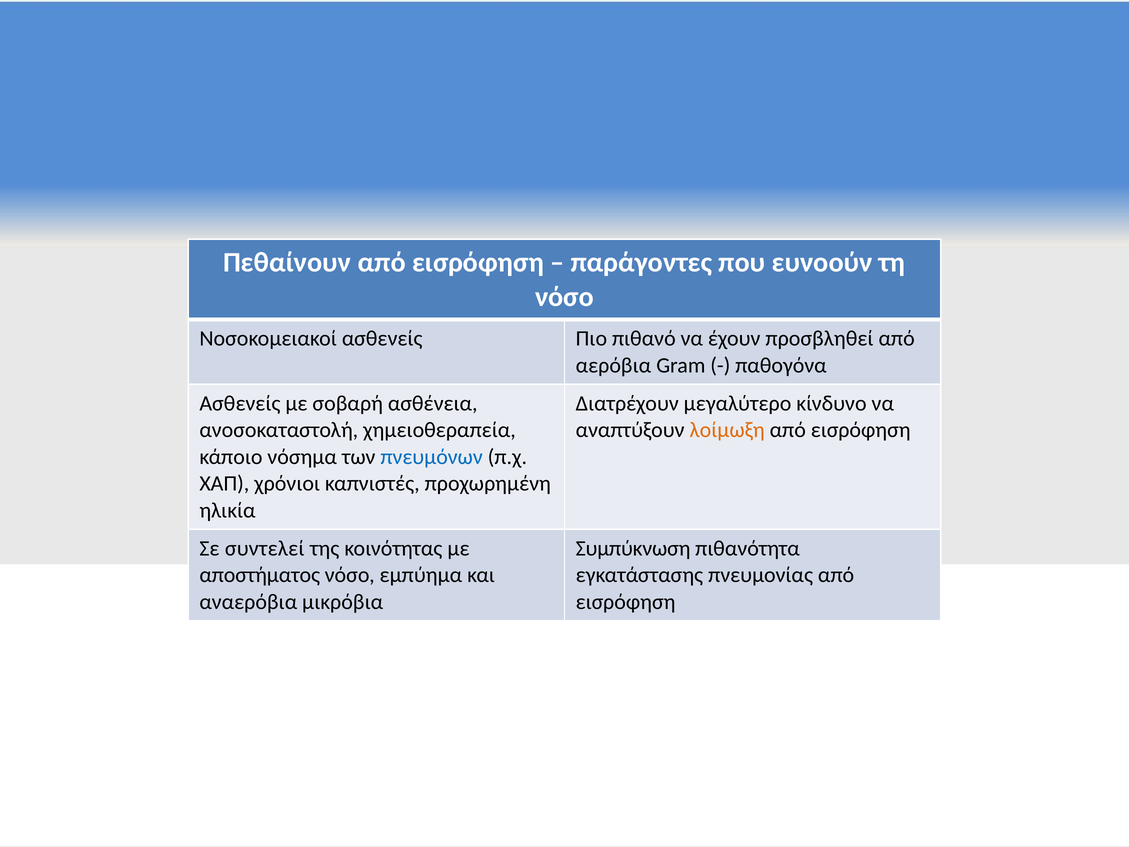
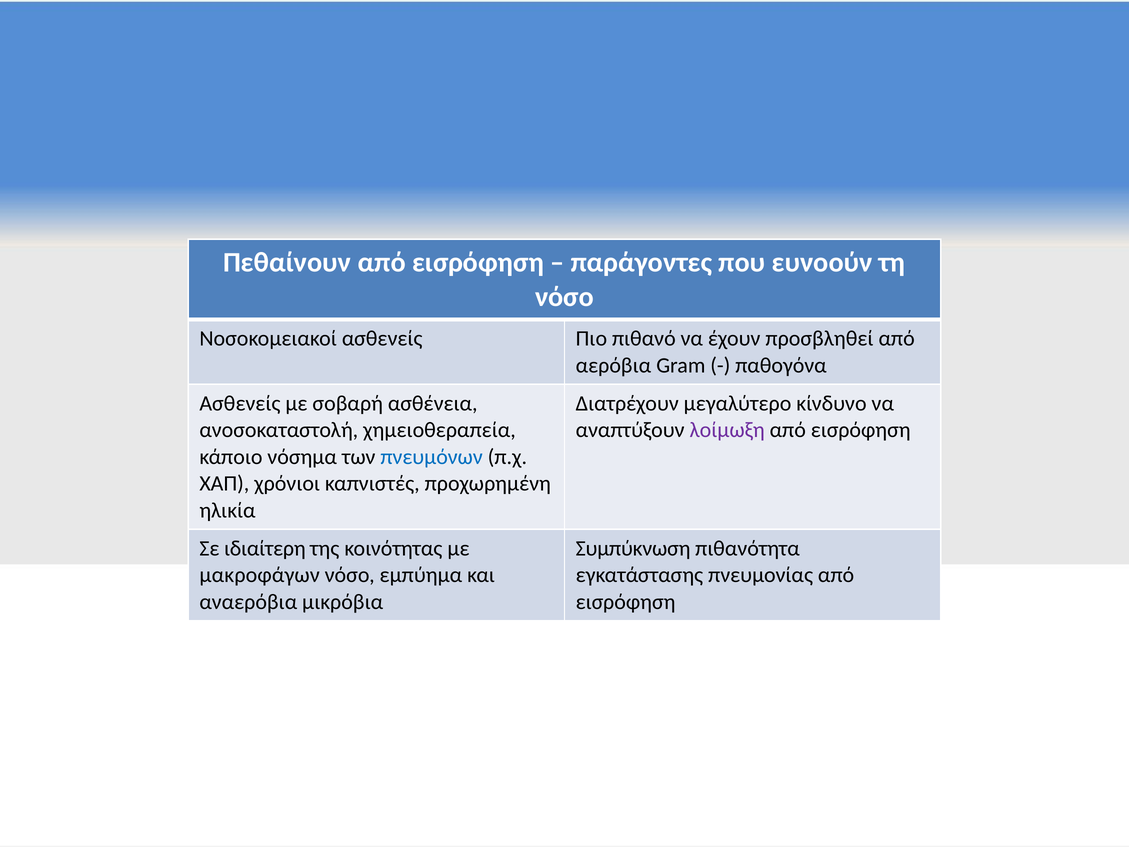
λοίμωξη colour: orange -> purple
συντελεί: συντελεί -> ιδιαίτερη
αποστήματος: αποστήματος -> μακροφάγων
